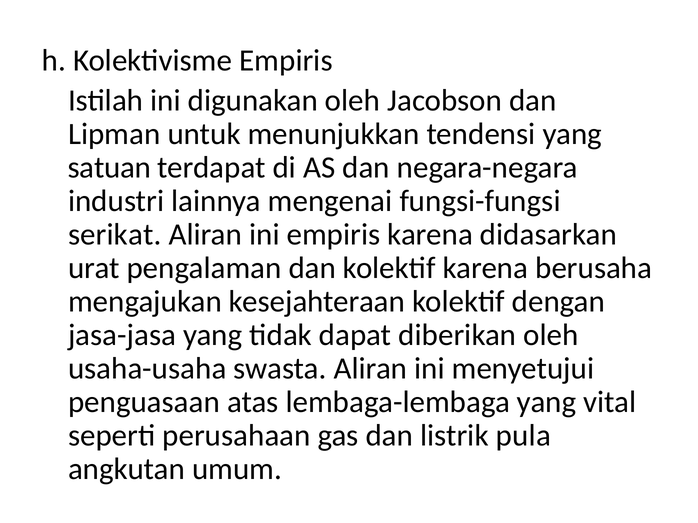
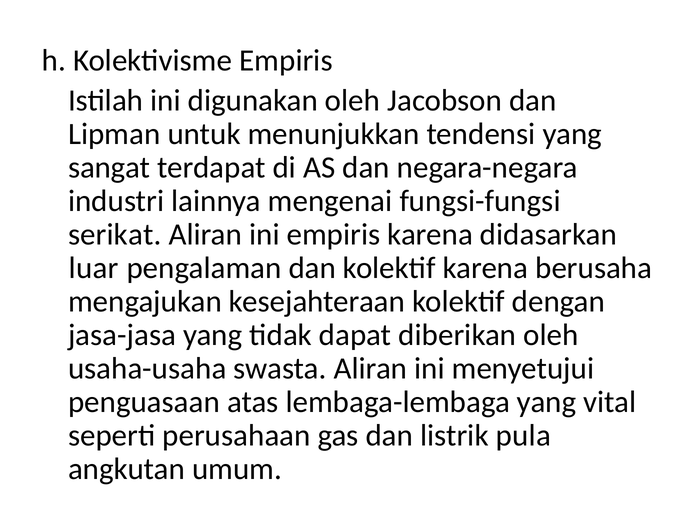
satuan: satuan -> sangat
urat: urat -> luar
